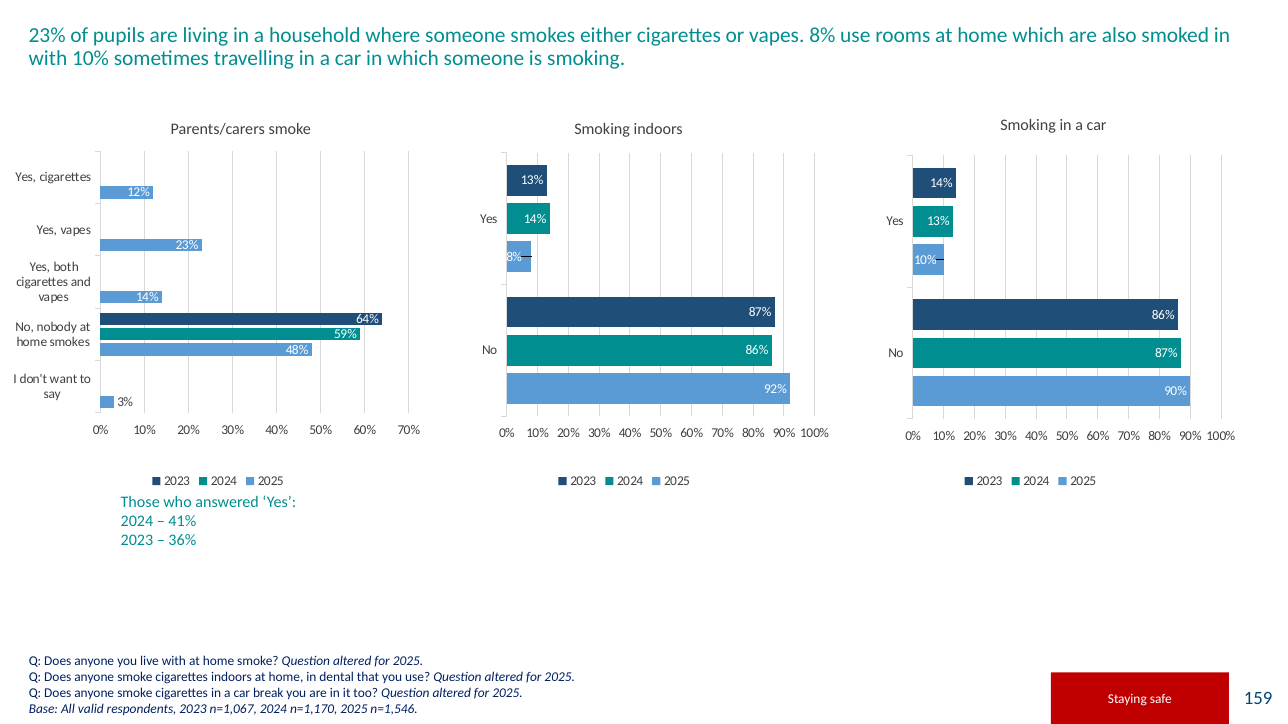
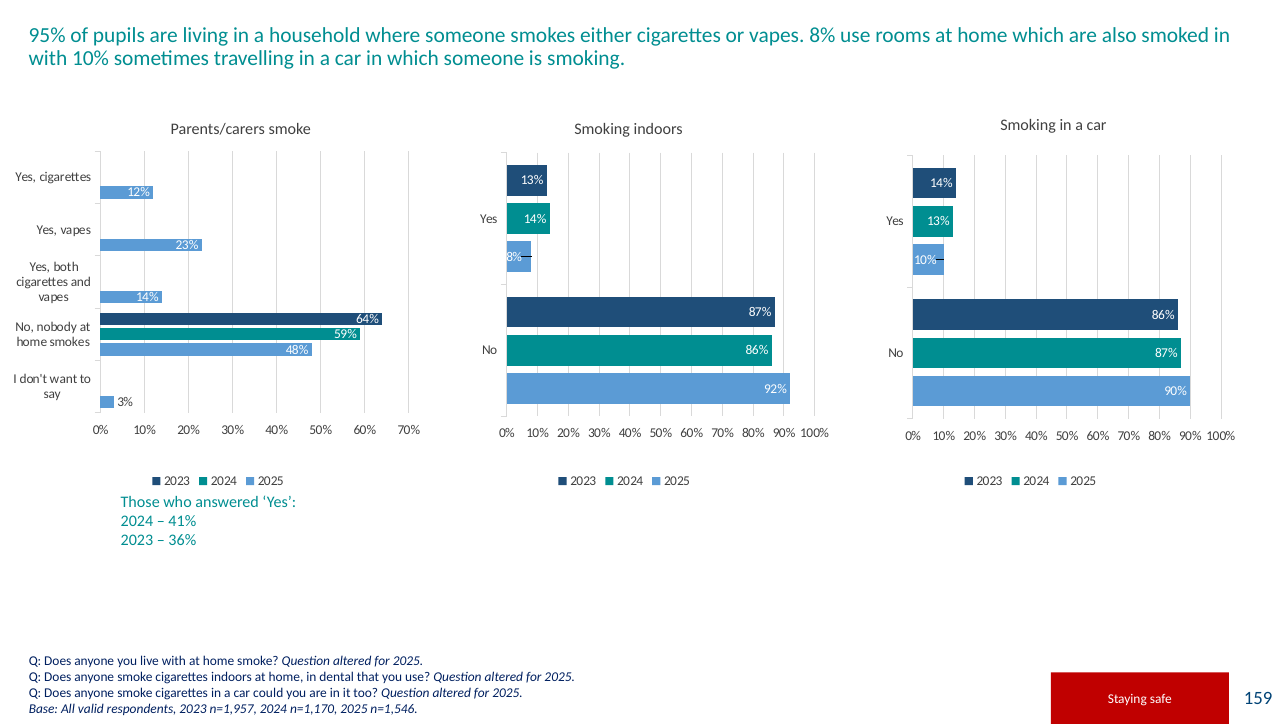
23% at (47, 35): 23% -> 95%
break: break -> could
n=1,067: n=1,067 -> n=1,957
